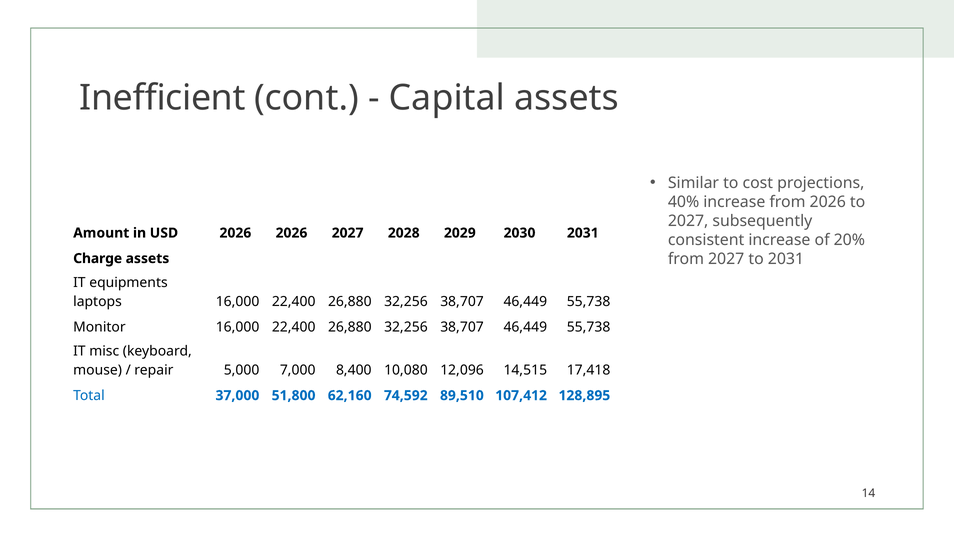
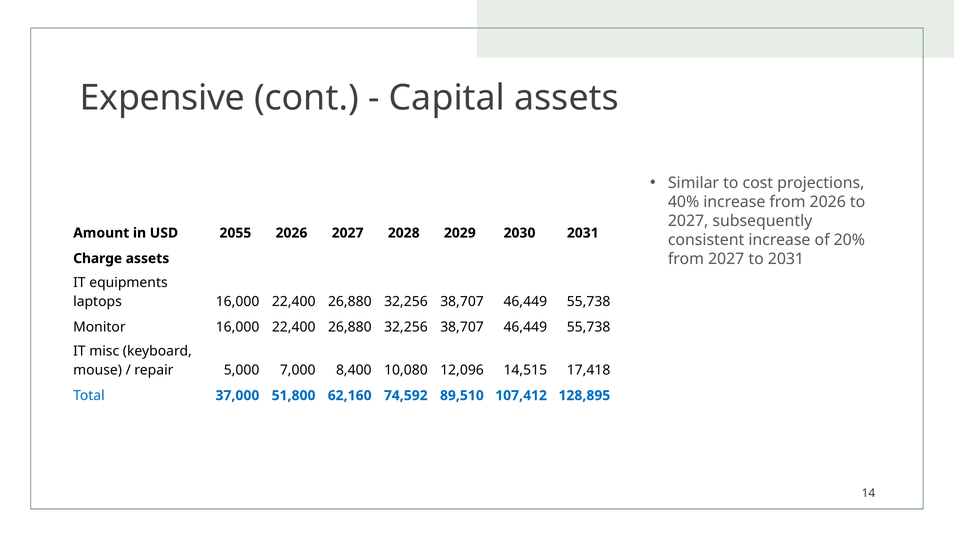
Inefficient: Inefficient -> Expensive
USD 2026: 2026 -> 2055
